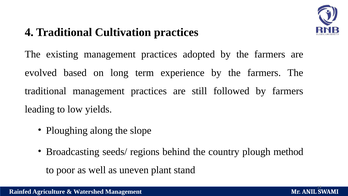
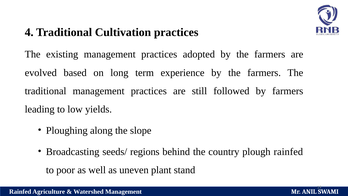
plough method: method -> rainfed
